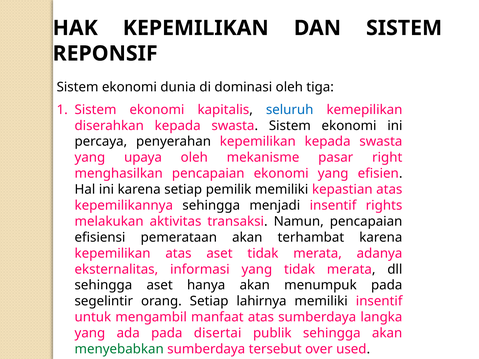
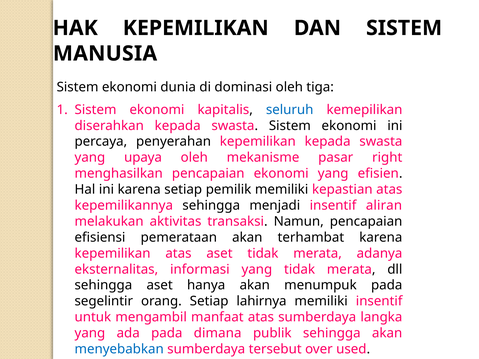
REPONSIF: REPONSIF -> MANUSIA
rights: rights -> aliran
disertai: disertai -> dimana
menyebabkan colour: green -> blue
